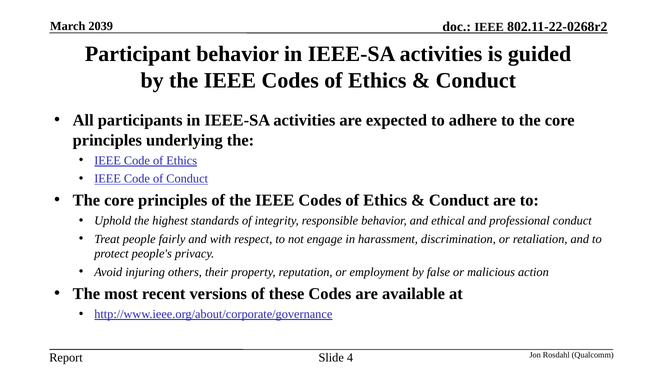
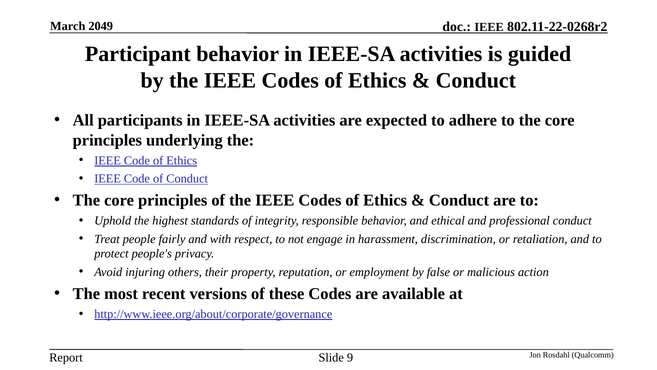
2039: 2039 -> 2049
4: 4 -> 9
